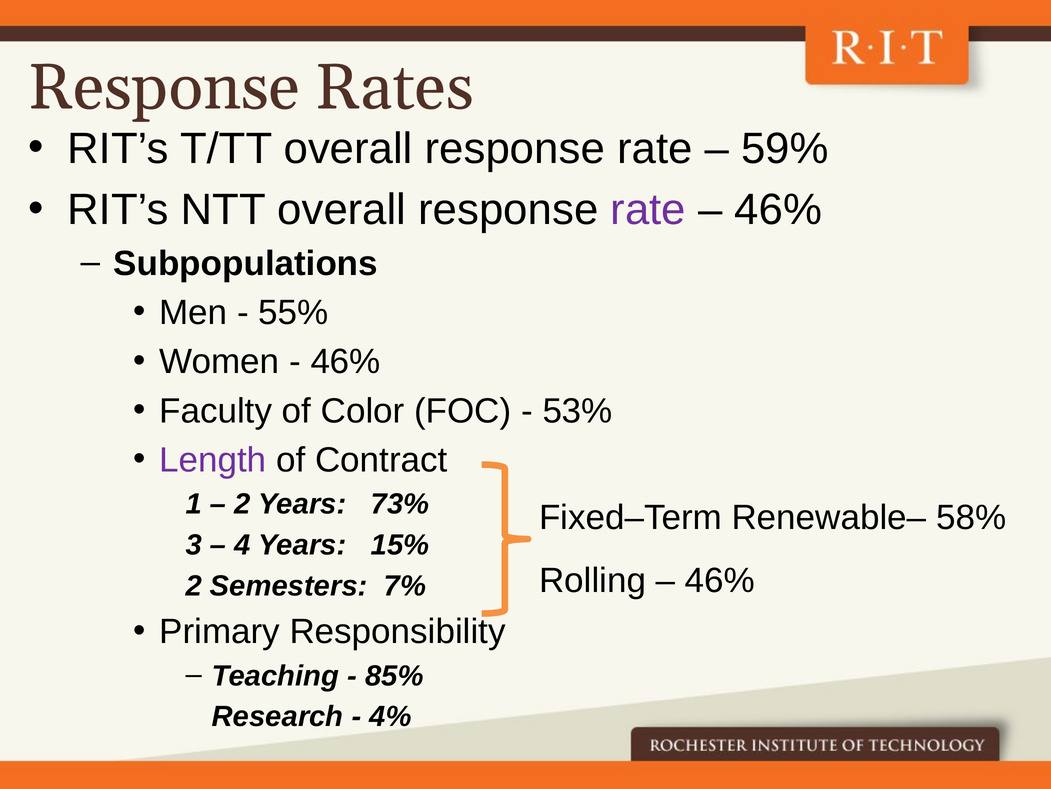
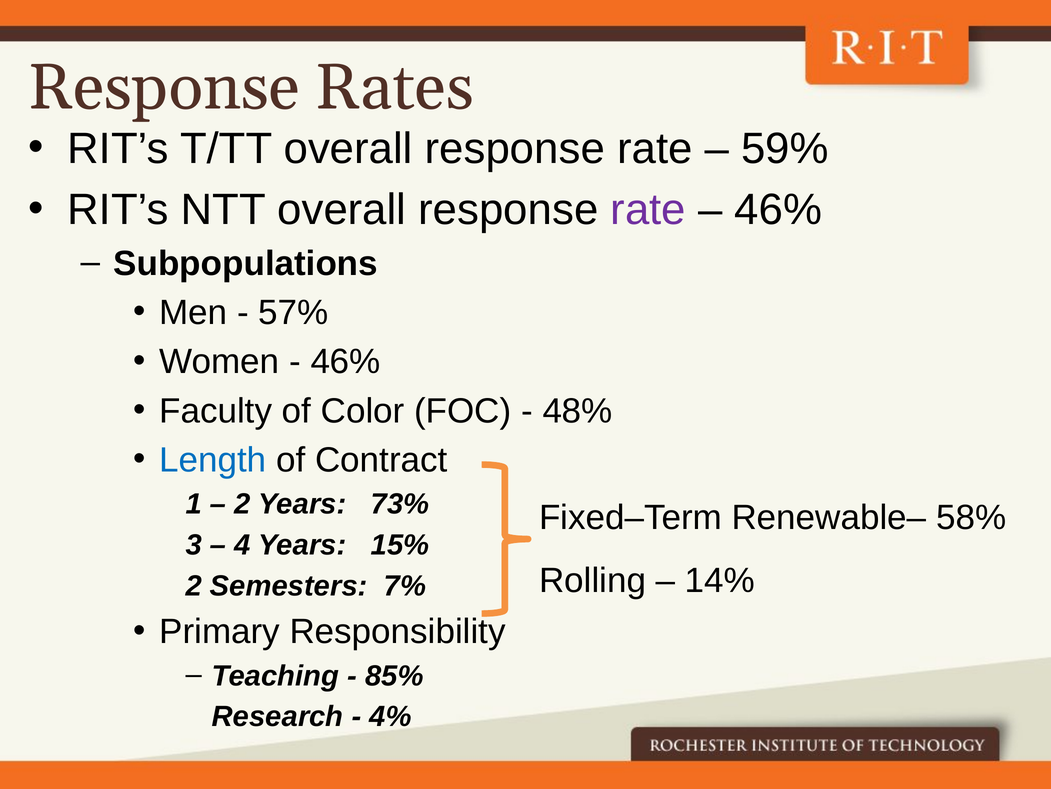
55%: 55% -> 57%
53%: 53% -> 48%
Length colour: purple -> blue
46% at (720, 580): 46% -> 14%
